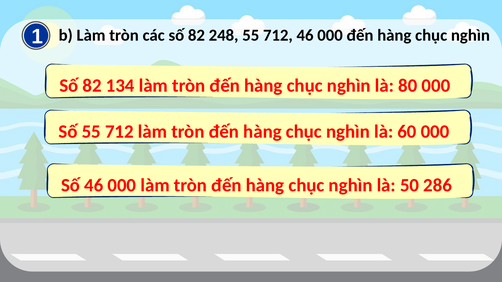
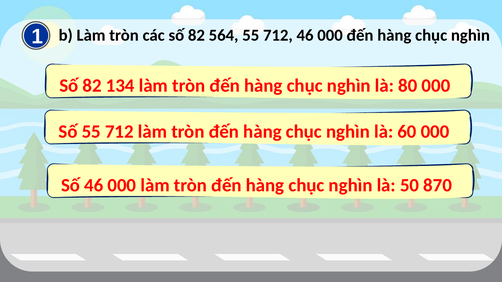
248: 248 -> 564
286: 286 -> 870
